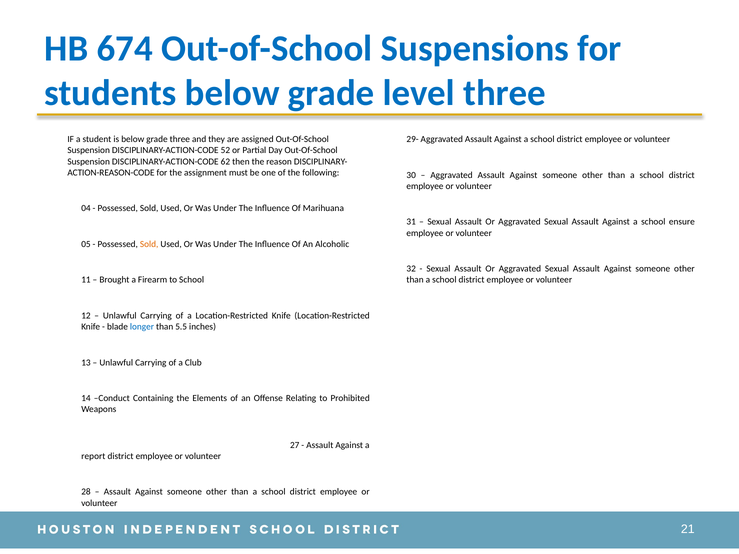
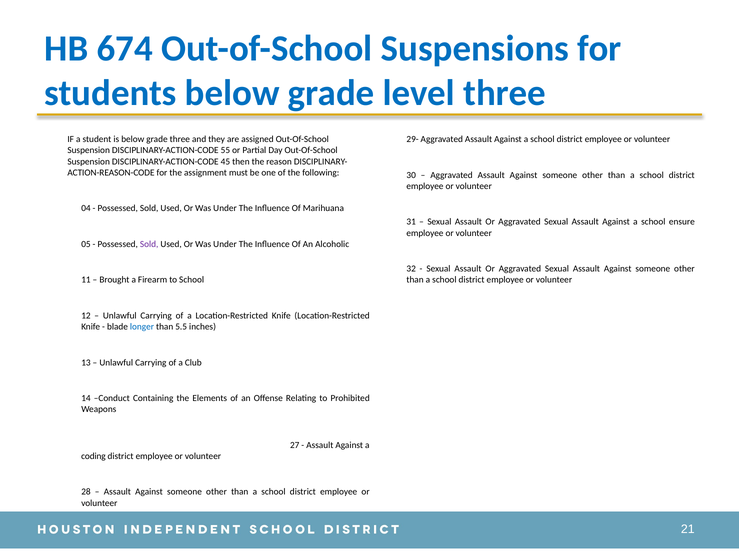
52: 52 -> 55
62: 62 -> 45
Sold at (149, 244) colour: orange -> purple
report: report -> coding
